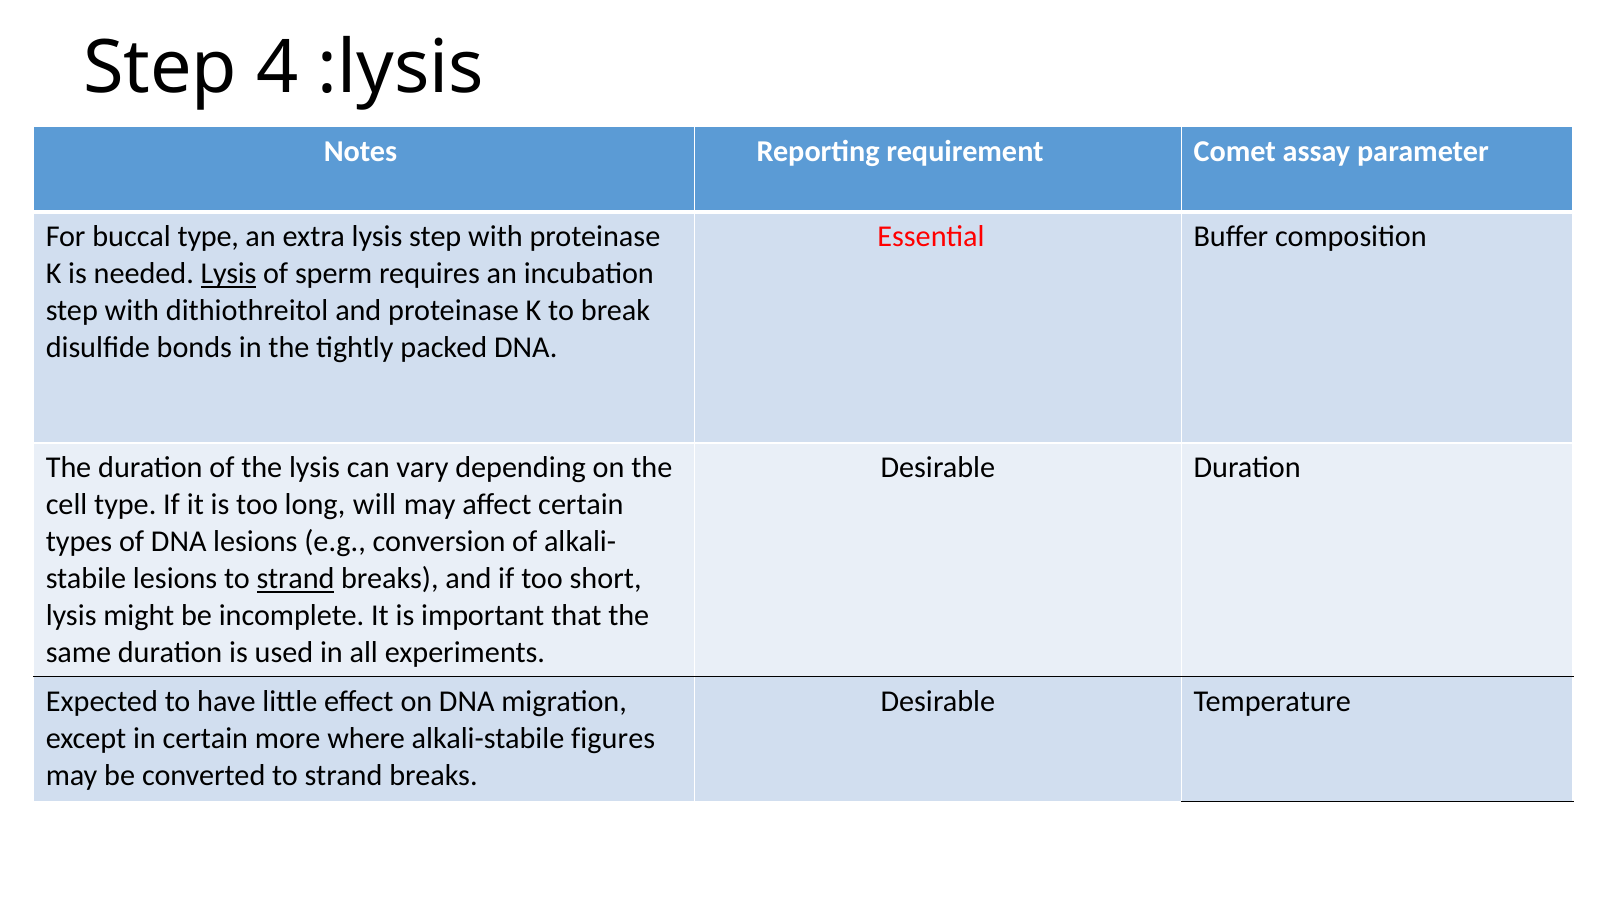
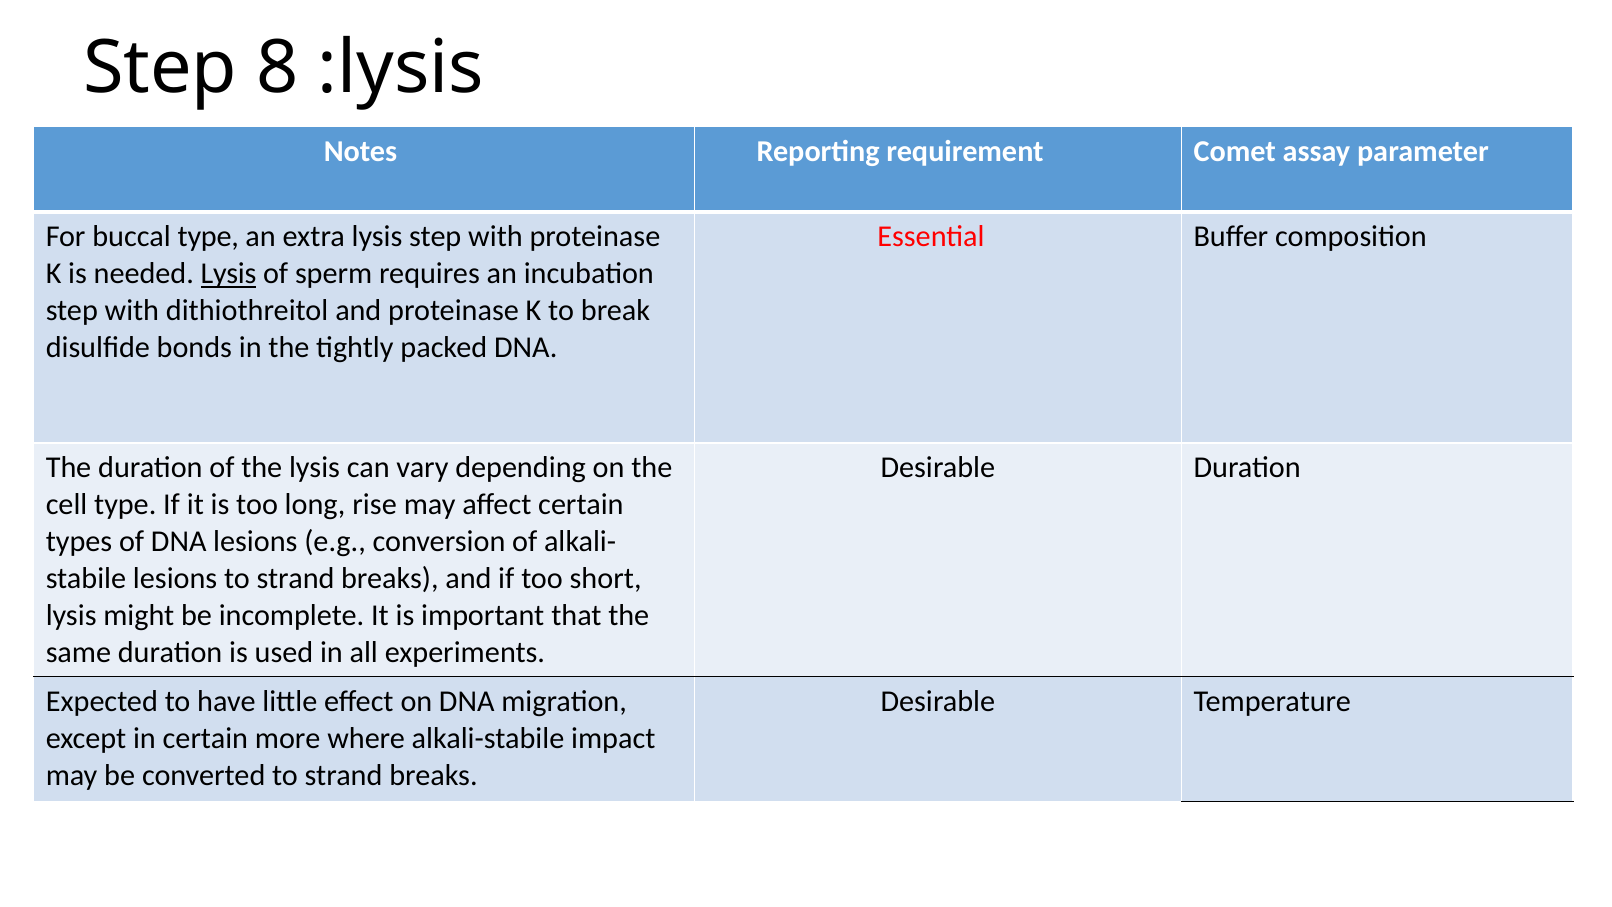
4: 4 -> 8
will: will -> rise
strand at (295, 579) underline: present -> none
figures: figures -> impact
